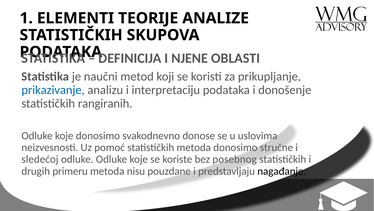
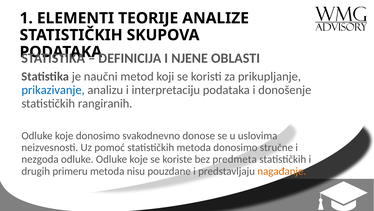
sledećoj: sledećoj -> nezgoda
posebnog: posebnog -> predmeta
nagađanje colour: black -> orange
